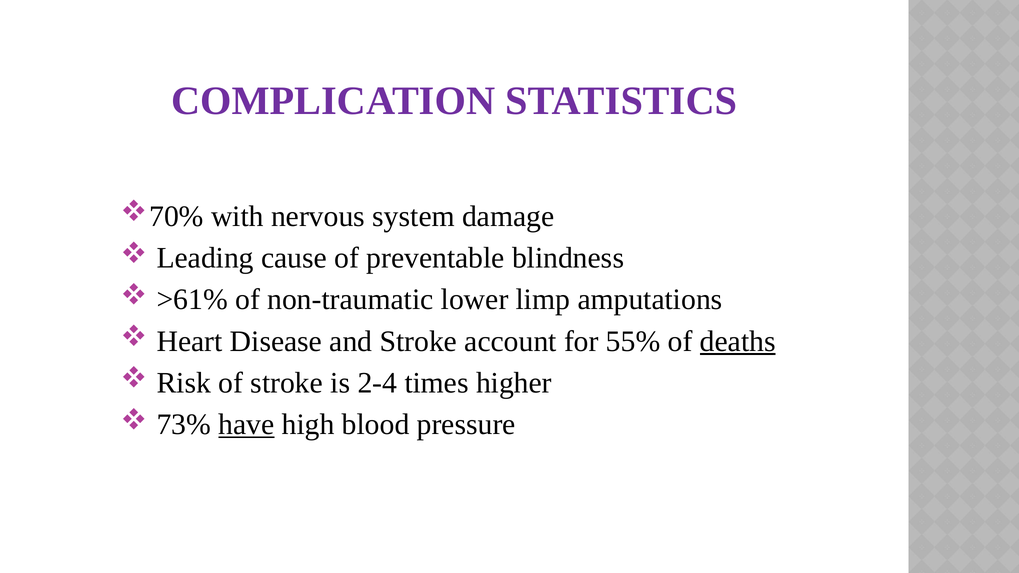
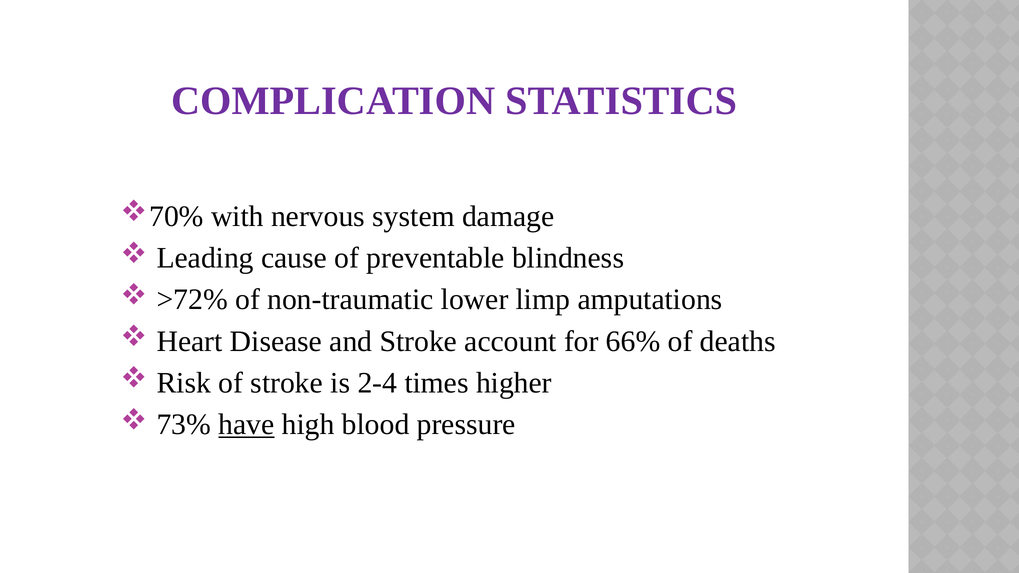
>61%: >61% -> >72%
55%: 55% -> 66%
deaths underline: present -> none
